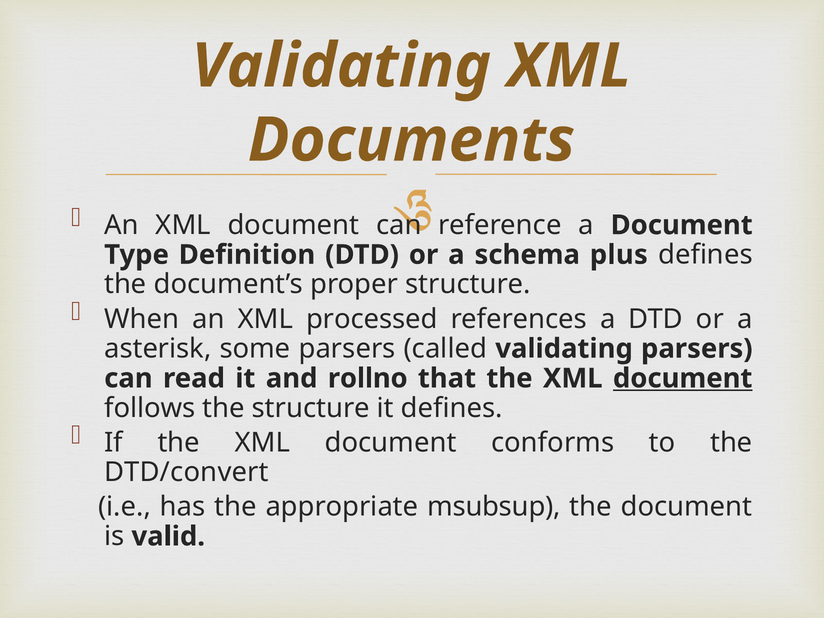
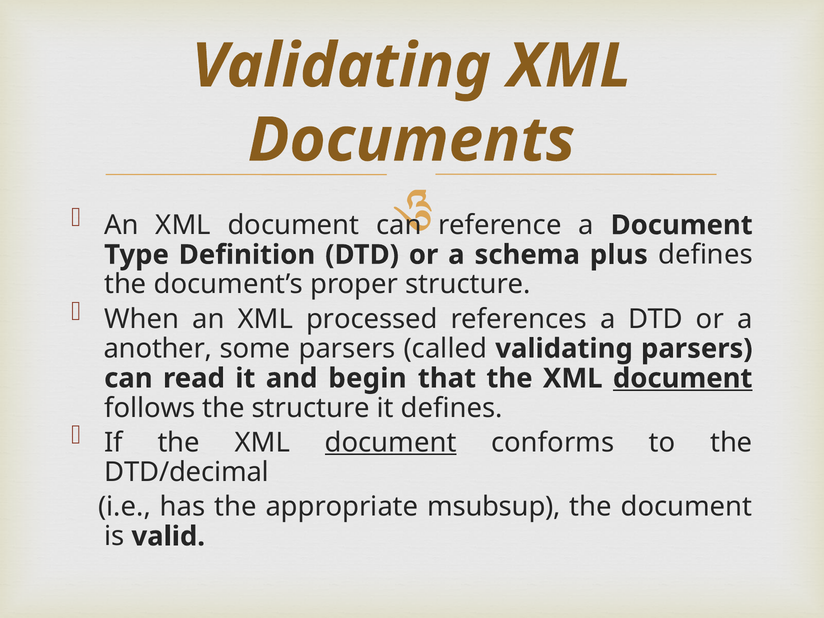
asterisk: asterisk -> another
rollno: rollno -> begin
document at (391, 443) underline: none -> present
DTD/convert: DTD/convert -> DTD/decimal
